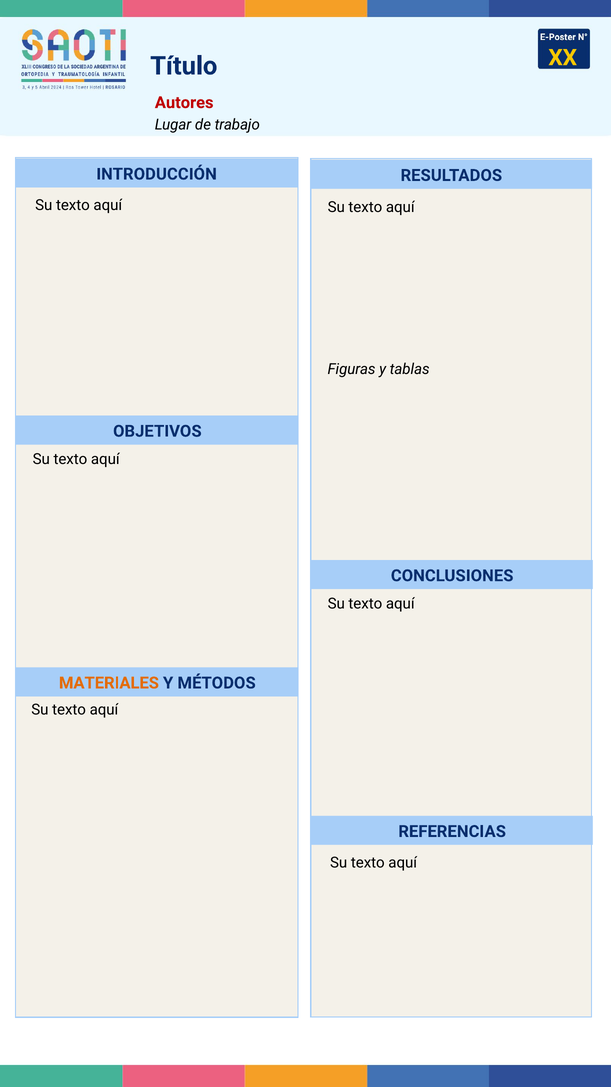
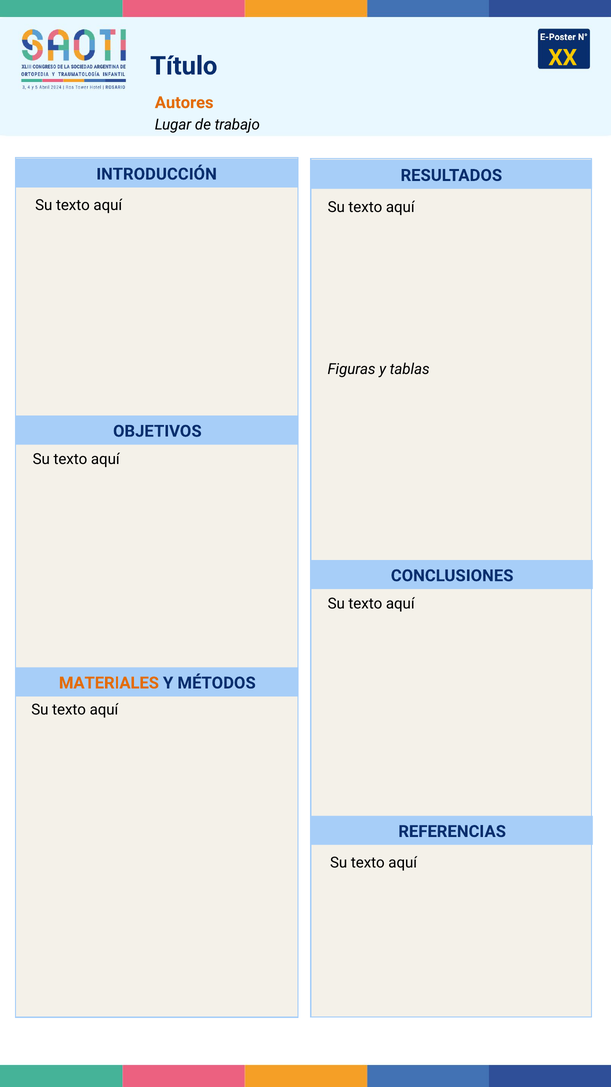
Autores colour: red -> orange
